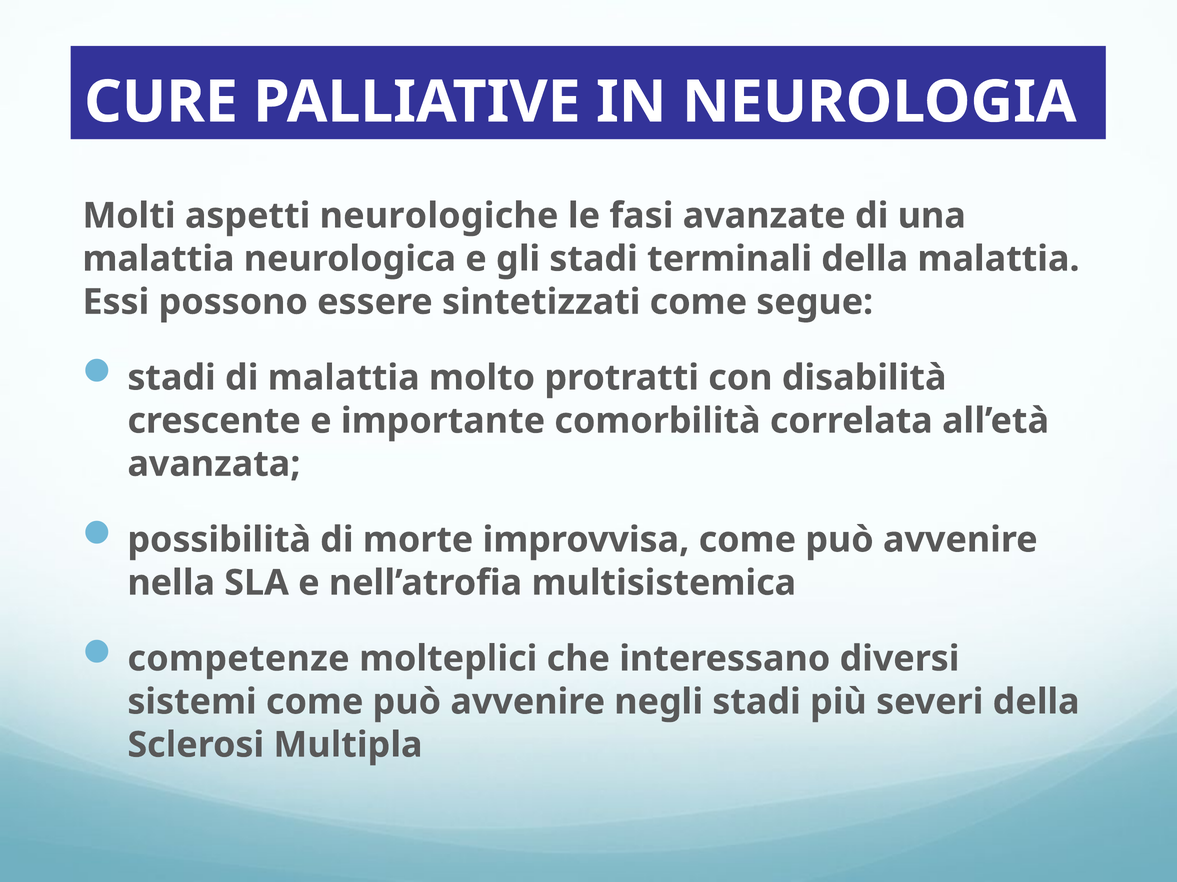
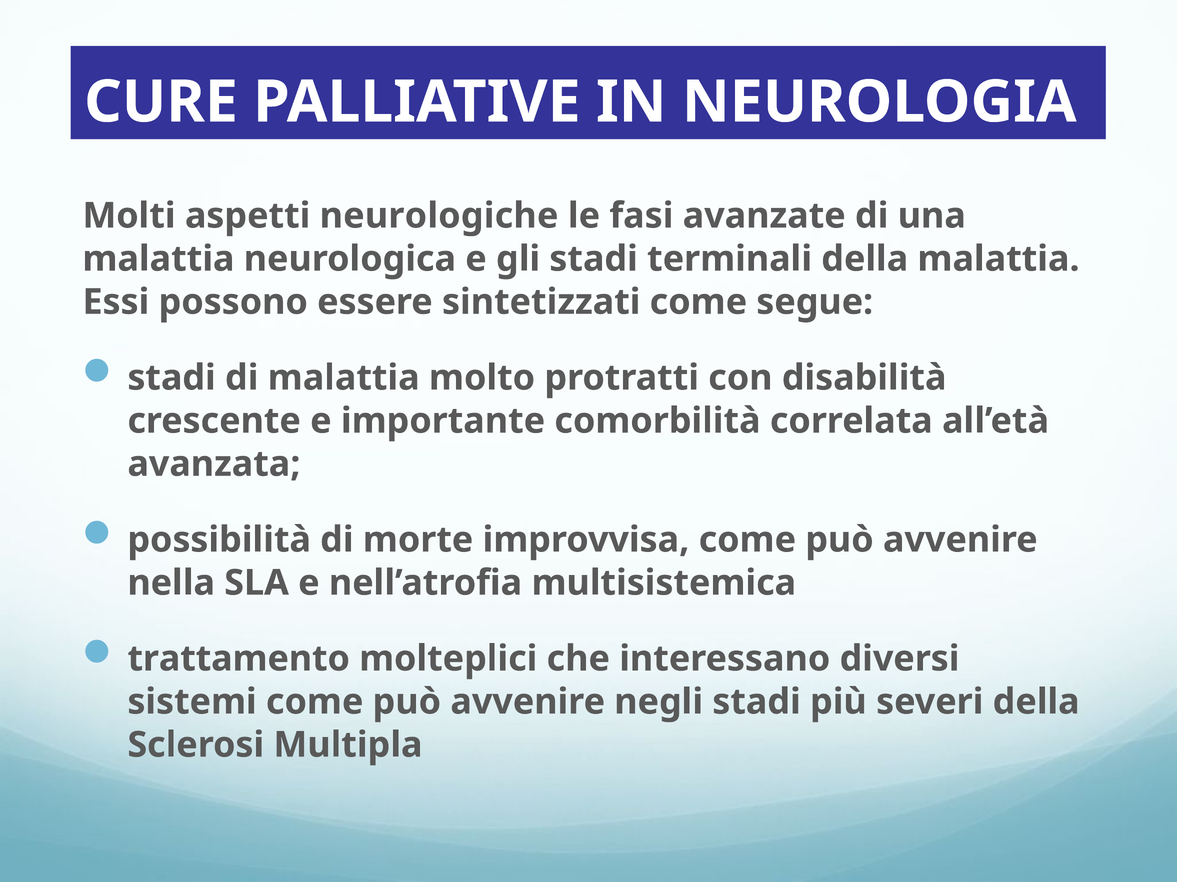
competenze: competenze -> trattamento
